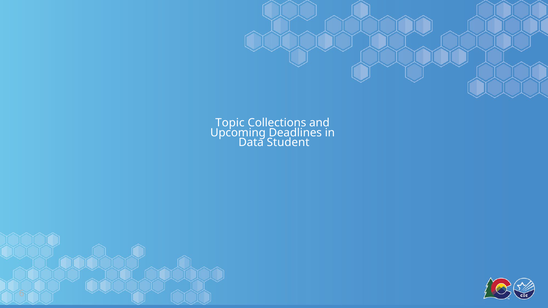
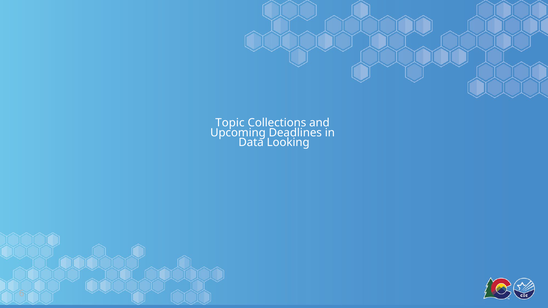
Student: Student -> Looking
